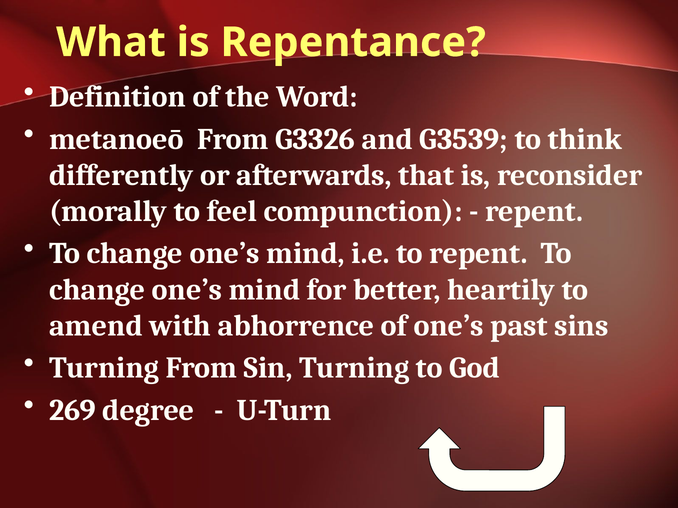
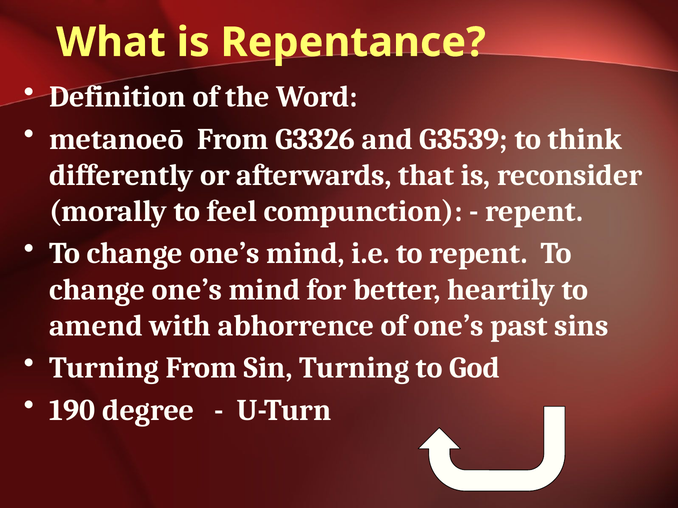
269: 269 -> 190
